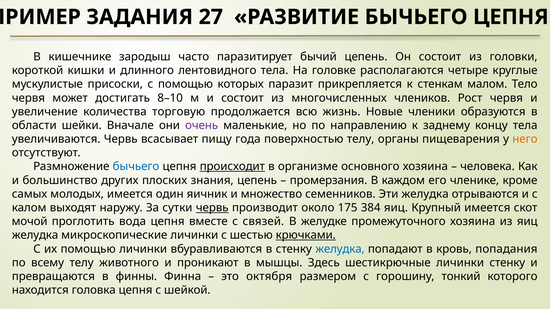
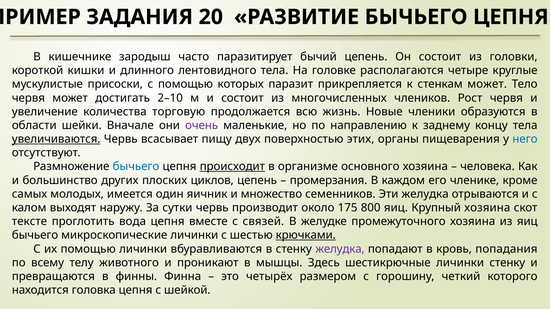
27: 27 -> 20
стенкам малом: малом -> может
8–10: 8–10 -> 2–10
увеличиваются underline: none -> present
года: года -> двух
поверхностью телу: телу -> этих
него colour: orange -> blue
знания: знания -> циклов
червь at (212, 208) underline: present -> none
384: 384 -> 800
Крупный имеется: имеется -> хозяина
мочой: мочой -> тексте
желудка at (35, 236): желудка -> бычьего
желудка at (340, 249) colour: blue -> purple
октября: октября -> четырёх
тонкий: тонкий -> четкий
